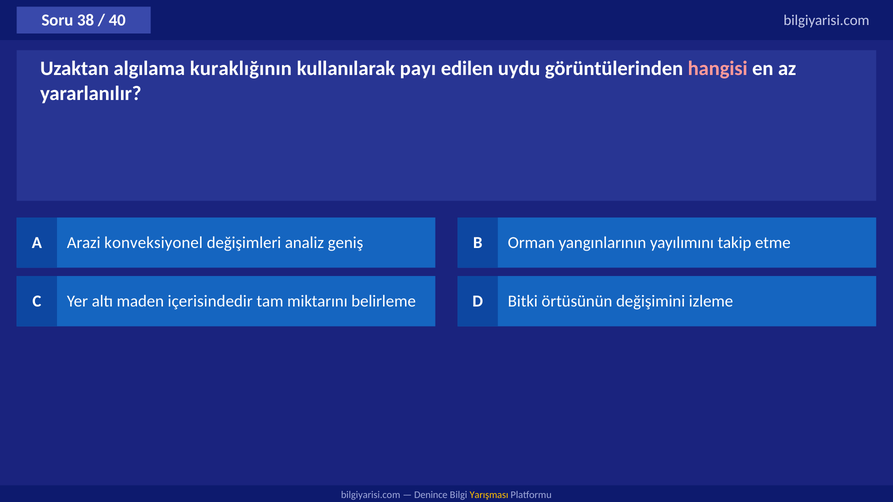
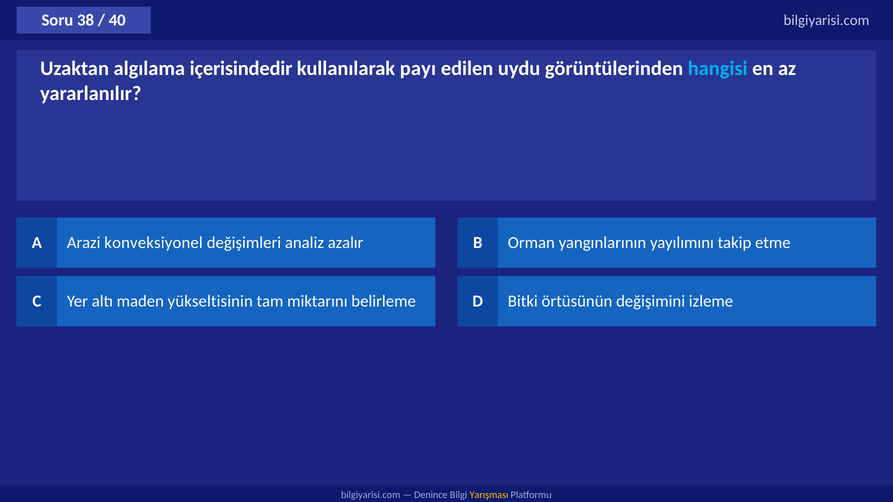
kuraklığının: kuraklığının -> içerisindedir
hangisi colour: pink -> light blue
geniş: geniş -> azalır
içerisindedir: içerisindedir -> yükseltisinin
